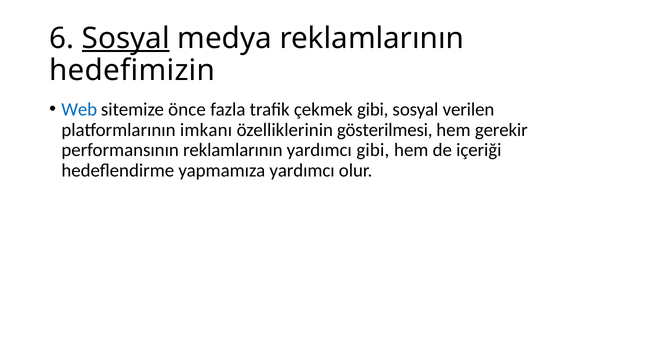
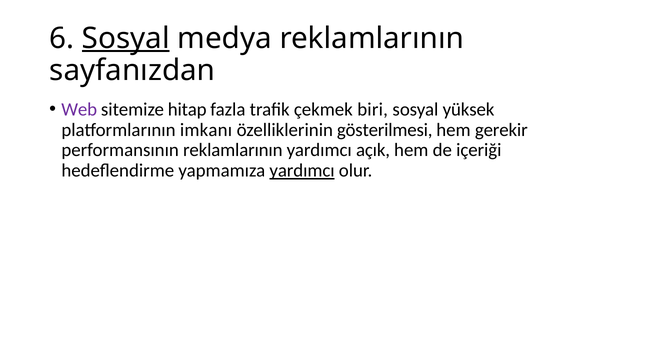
hedefimizin: hedefimizin -> sayfanızdan
Web colour: blue -> purple
önce: önce -> hitap
çekmek gibi: gibi -> biri
verilen: verilen -> yüksek
yardımcı gibi: gibi -> açık
yardımcı at (302, 171) underline: none -> present
